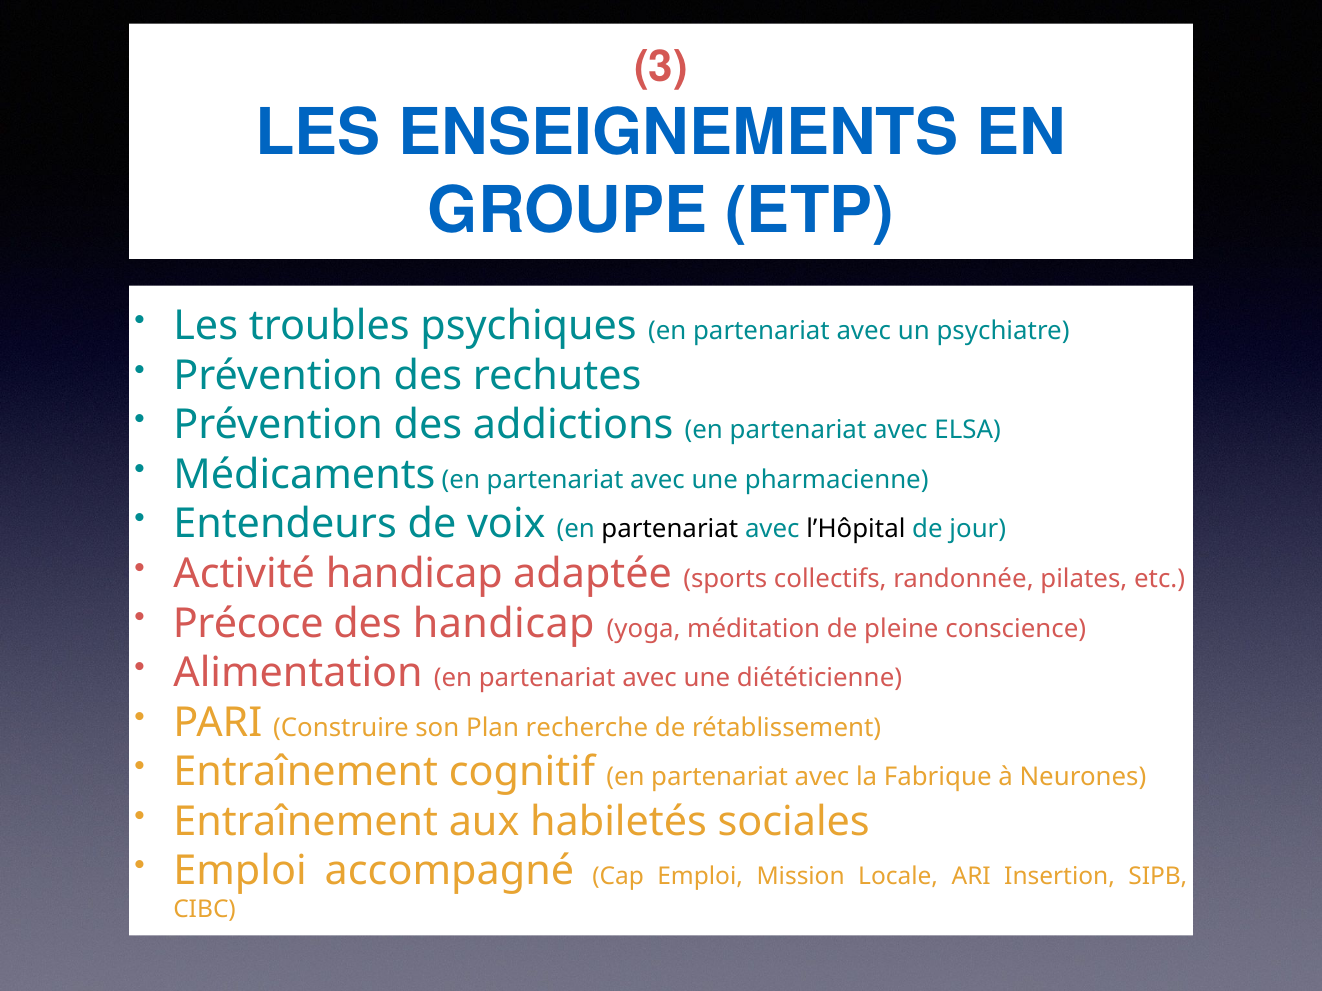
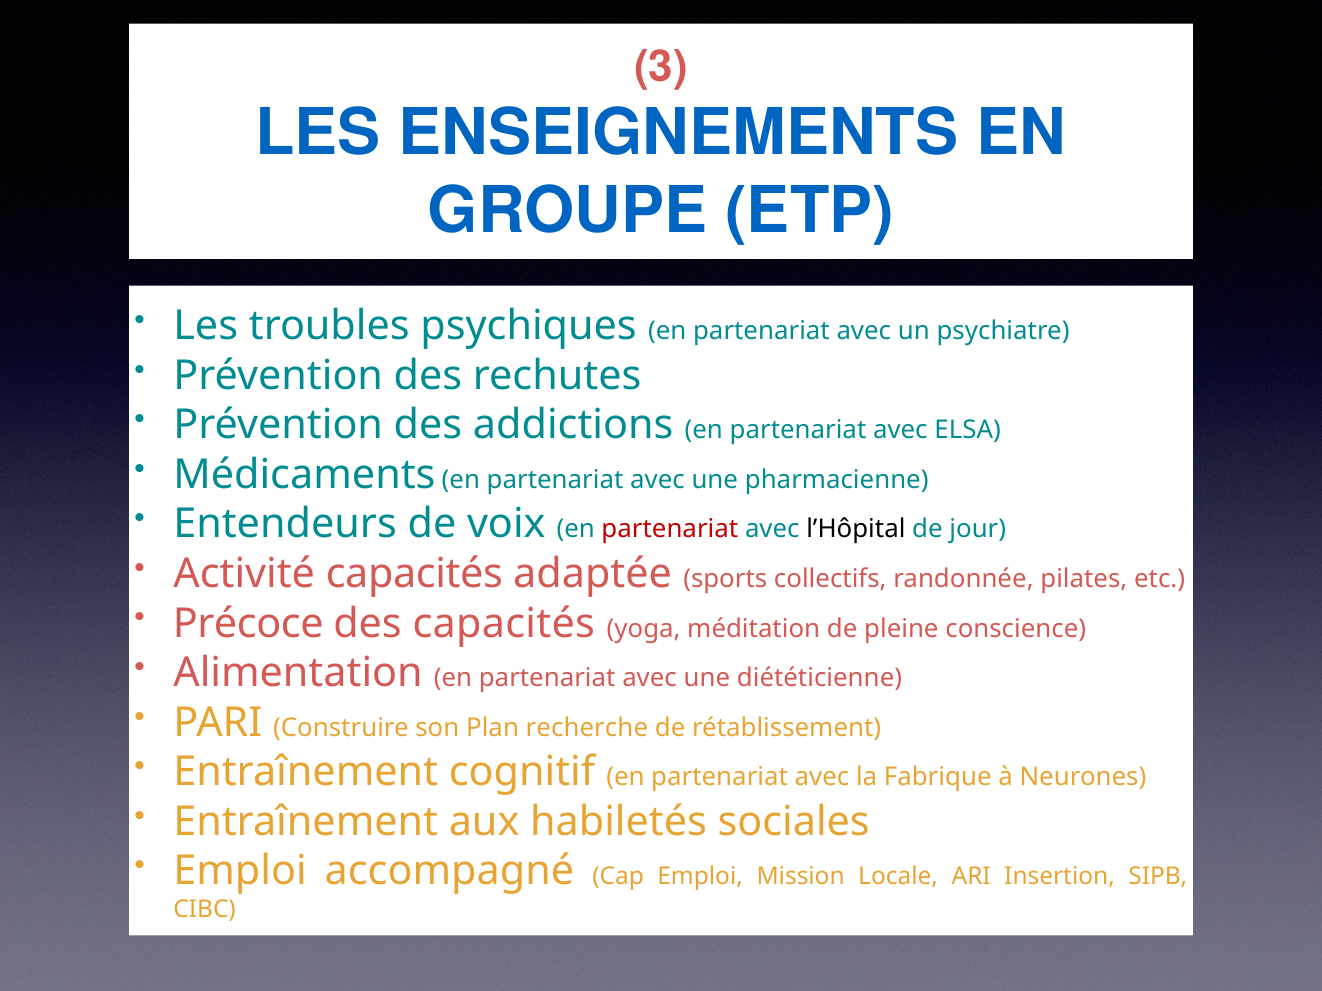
partenariat at (670, 530) colour: black -> red
Activité handicap: handicap -> capacités
des handicap: handicap -> capacités
